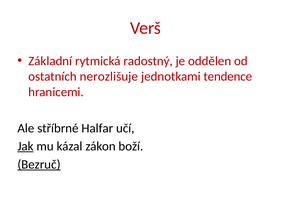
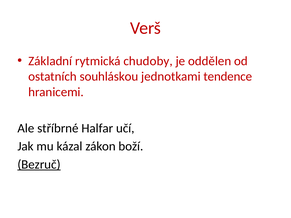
radostný: radostný -> chudoby
nerozlišuje: nerozlišuje -> souhláskou
Jak underline: present -> none
